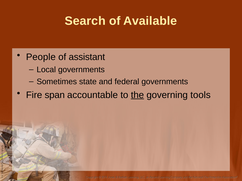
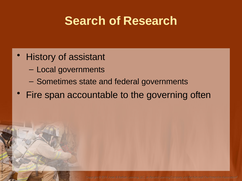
Available: Available -> Research
People: People -> History
the underline: present -> none
tools: tools -> often
